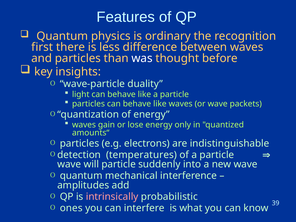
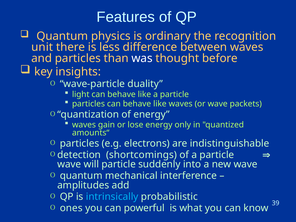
first: first -> unit
temperatures: temperatures -> shortcomings
intrinsically colour: pink -> light blue
interfere: interfere -> powerful
